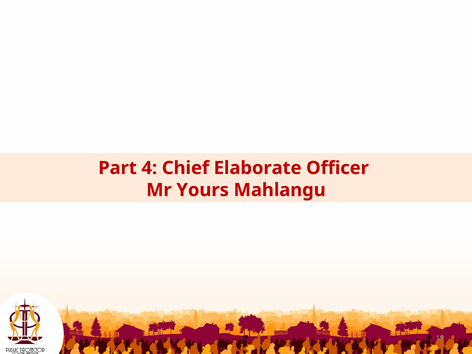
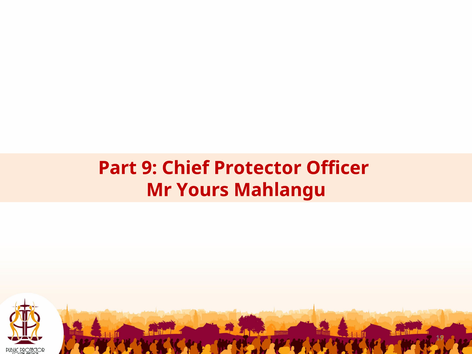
4: 4 -> 9
Elaborate: Elaborate -> Protector
